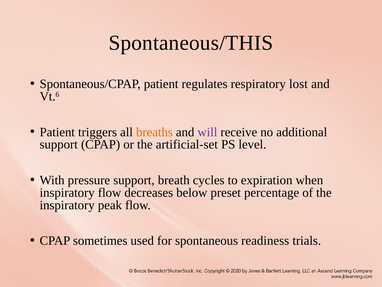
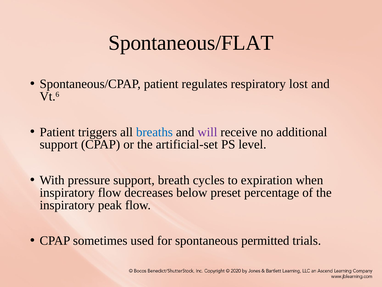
Spontaneous/THIS: Spontaneous/THIS -> Spontaneous/FLAT
breaths colour: orange -> blue
readiness: readiness -> permitted
